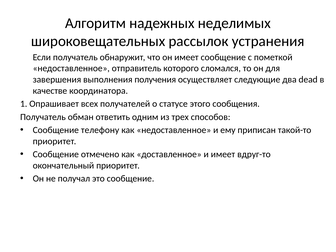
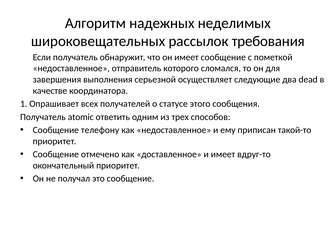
устранения: устранения -> требования
получения: получения -> серьезной
обман: обман -> atomic
